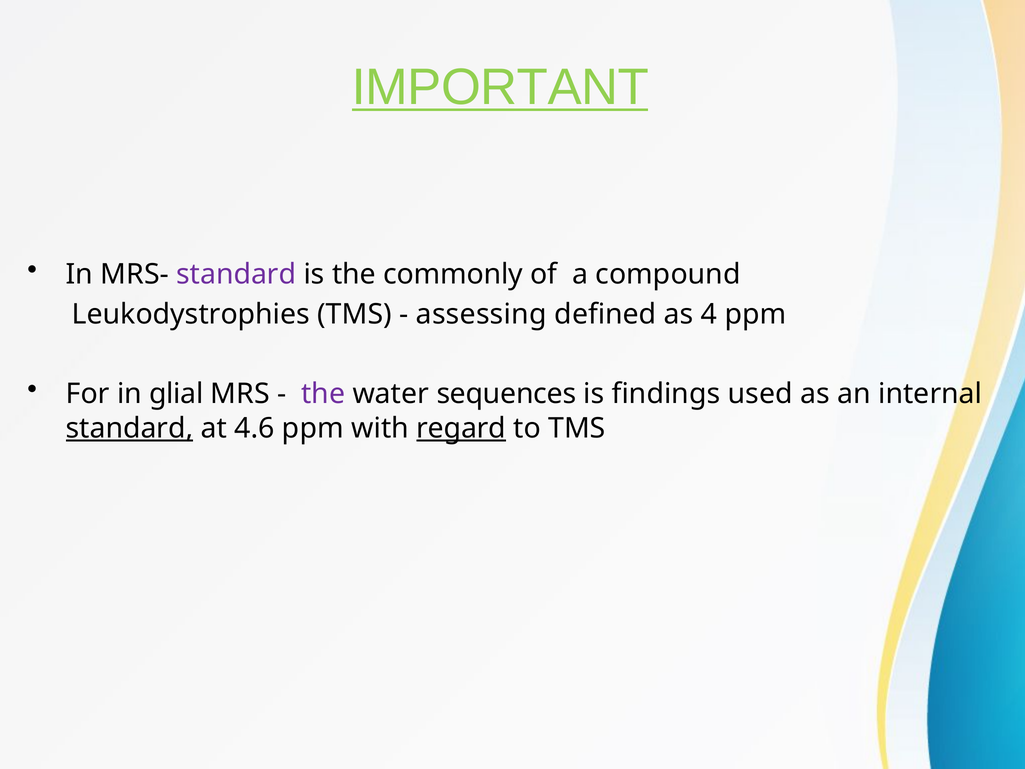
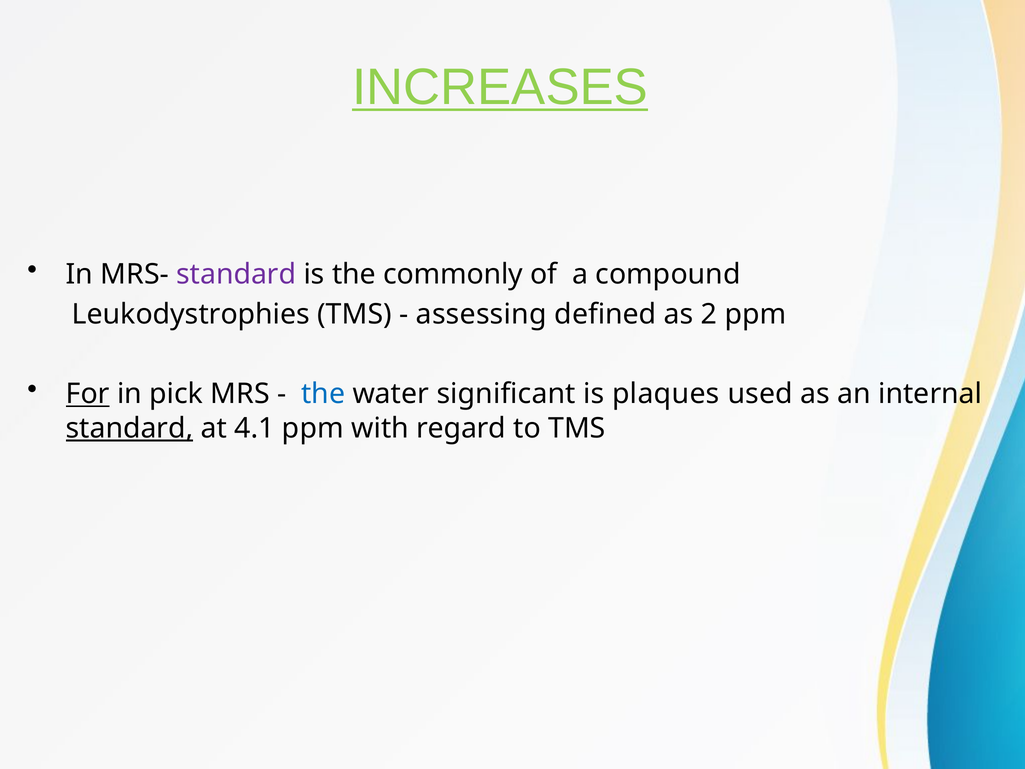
IMPORTANT: IMPORTANT -> INCREASES
4: 4 -> 2
For underline: none -> present
glial: glial -> pick
the at (323, 394) colour: purple -> blue
sequences: sequences -> significant
findings: findings -> plaques
4.6: 4.6 -> 4.1
regard underline: present -> none
